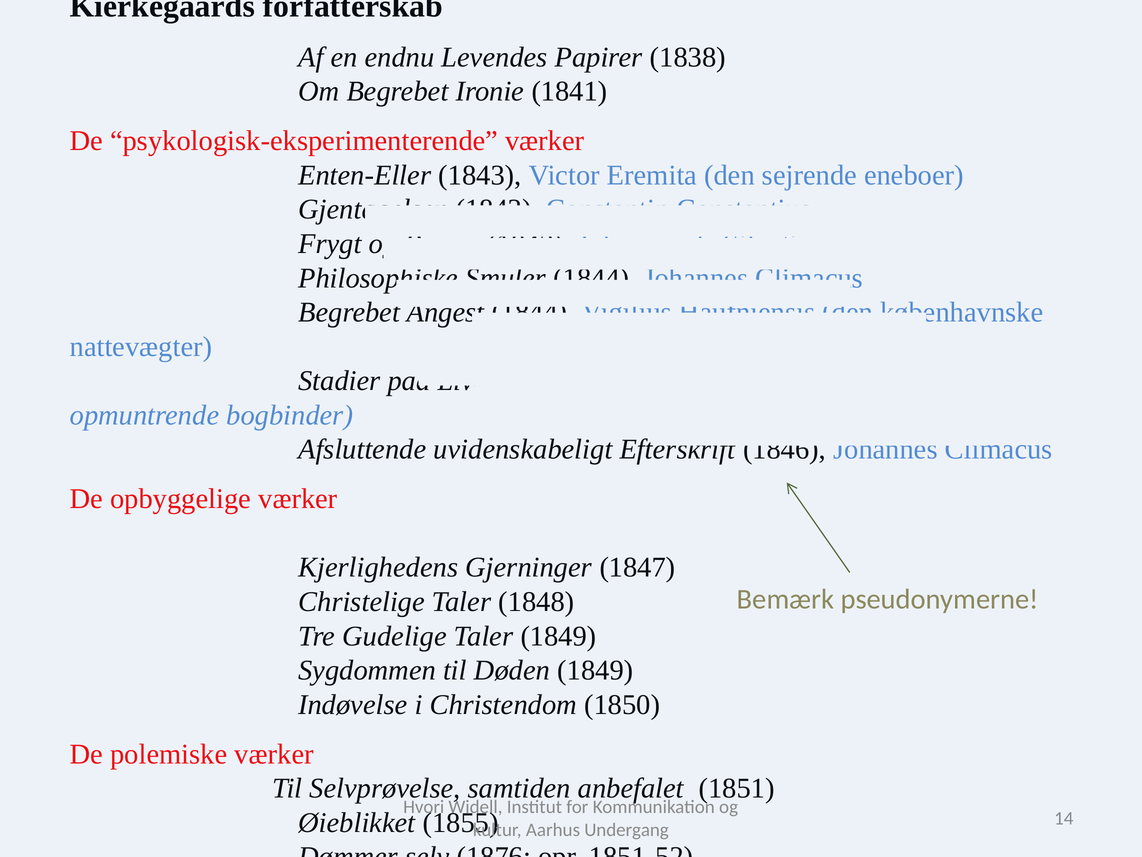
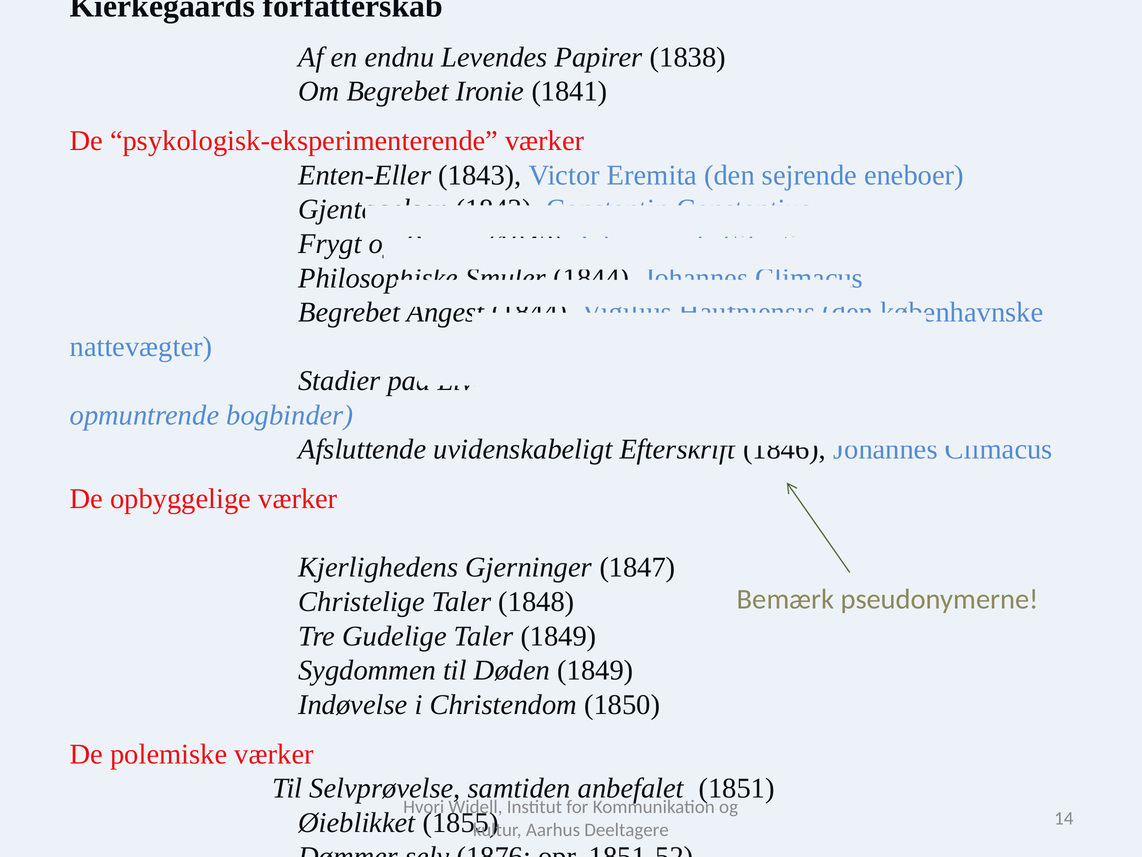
Undergang: Undergang -> Deeltagere
